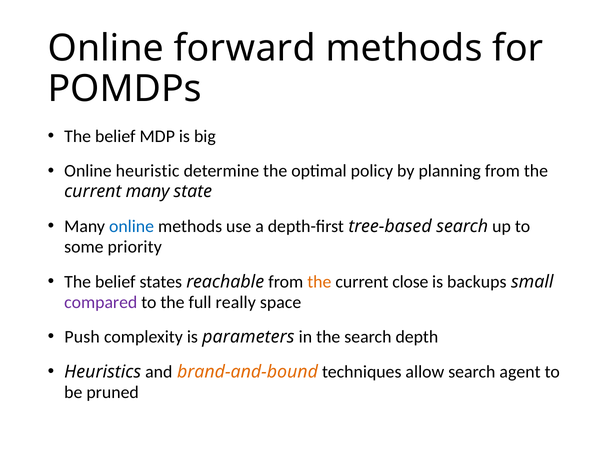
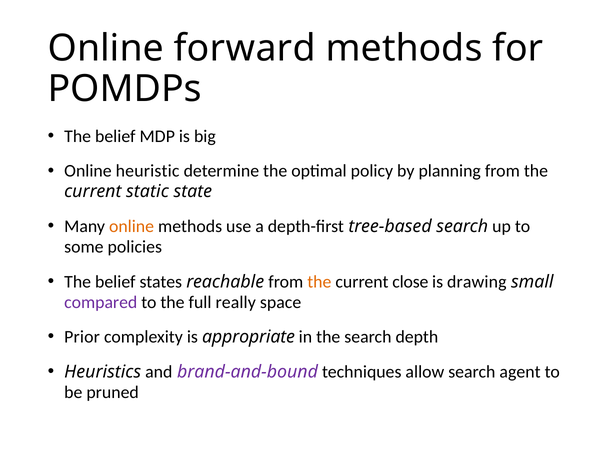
current many: many -> static
online at (132, 227) colour: blue -> orange
priority: priority -> policies
backups: backups -> drawing
Push: Push -> Prior
parameters: parameters -> appropriate
brand-and-bound colour: orange -> purple
